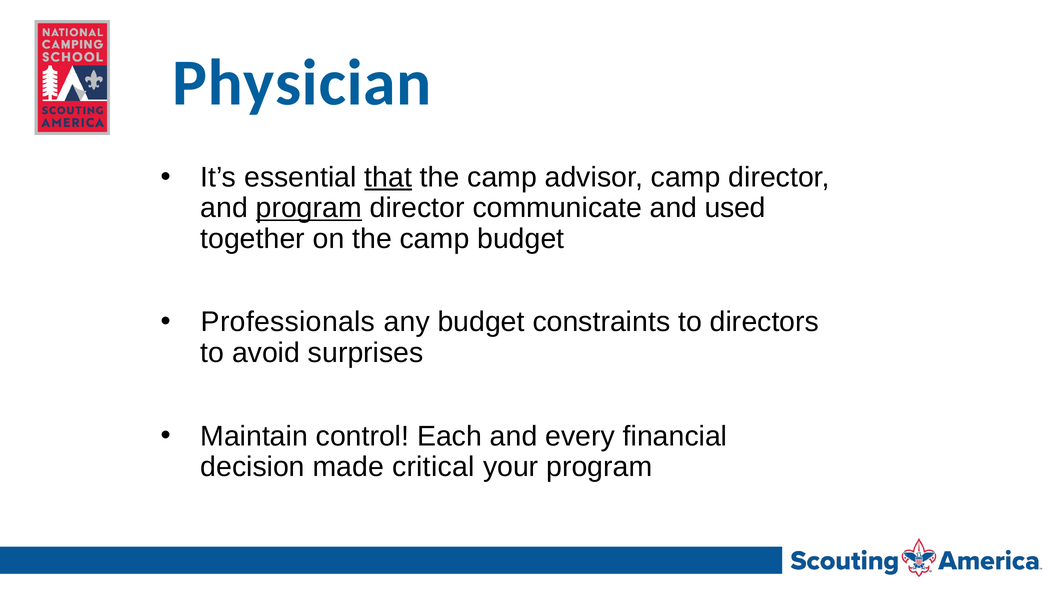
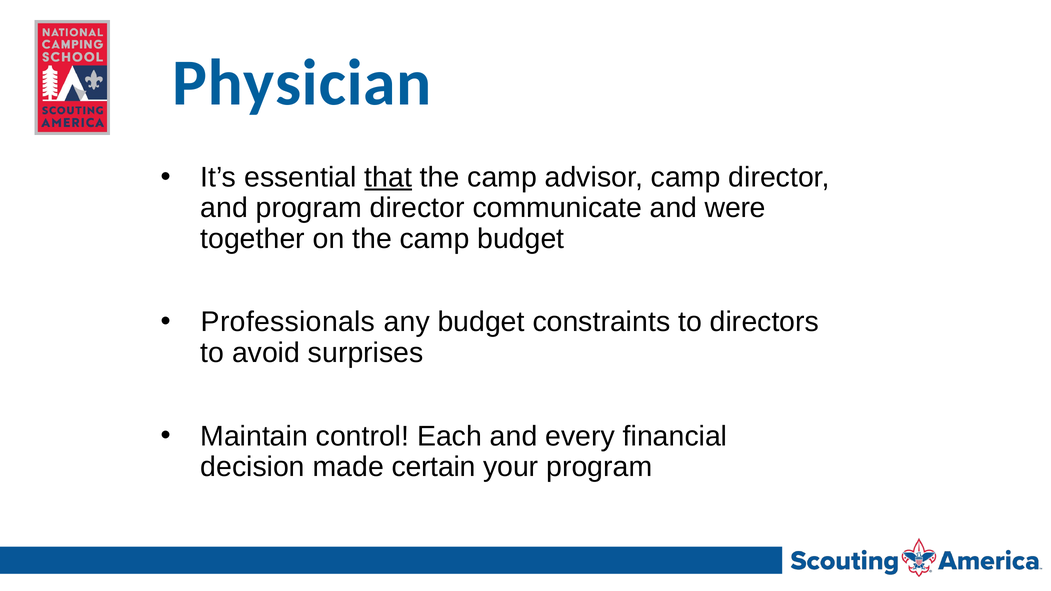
program at (309, 208) underline: present -> none
used: used -> were
critical: critical -> certain
